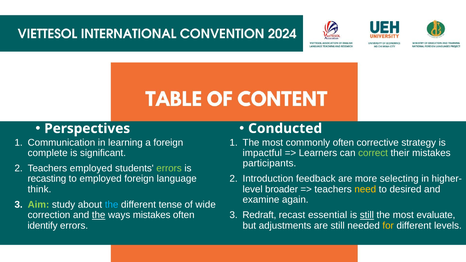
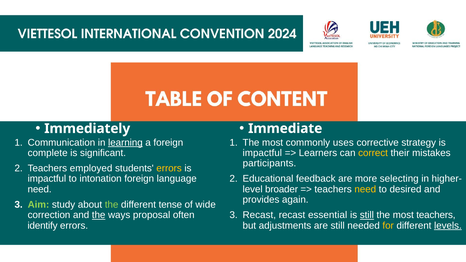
Perspectives: Perspectives -> Immediately
Conducted: Conducted -> Immediate
learning underline: none -> present
commonly often: often -> uses
correct colour: light green -> yellow
errors at (169, 168) colour: light green -> yellow
recasting at (47, 179): recasting -> impactful
to employed: employed -> intonation
Introduction: Introduction -> Educational
think at (39, 189): think -> need
examine: examine -> provides
the at (112, 205) colour: light blue -> light green
ways mistakes: mistakes -> proposal
Redraft at (259, 215): Redraft -> Recast
most evaluate: evaluate -> teachers
levels underline: none -> present
